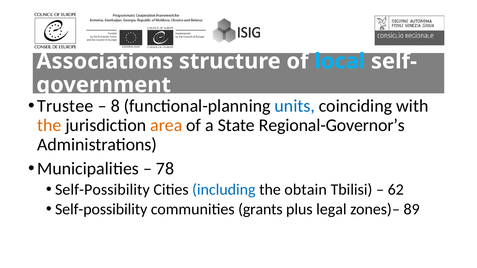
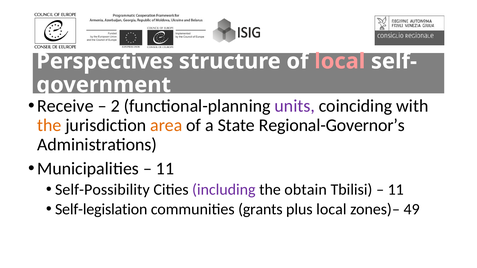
Associations: Associations -> Perspectives
local at (340, 61) colour: light blue -> pink
Trustee: Trustee -> Receive
8: 8 -> 2
units colour: blue -> purple
78 at (165, 169): 78 -> 11
including colour: blue -> purple
62 at (396, 190): 62 -> 11
Self-possibility at (101, 209): Self-possibility -> Self-legislation
plus legal: legal -> local
89: 89 -> 49
